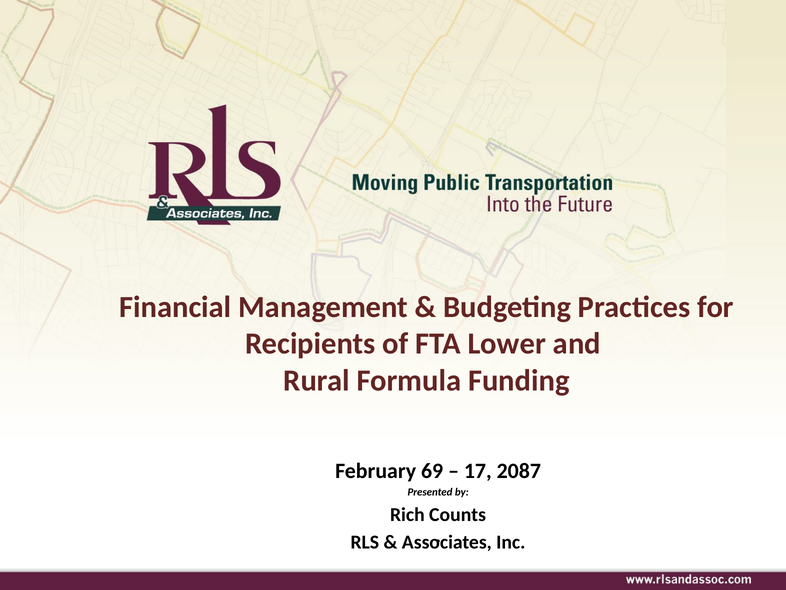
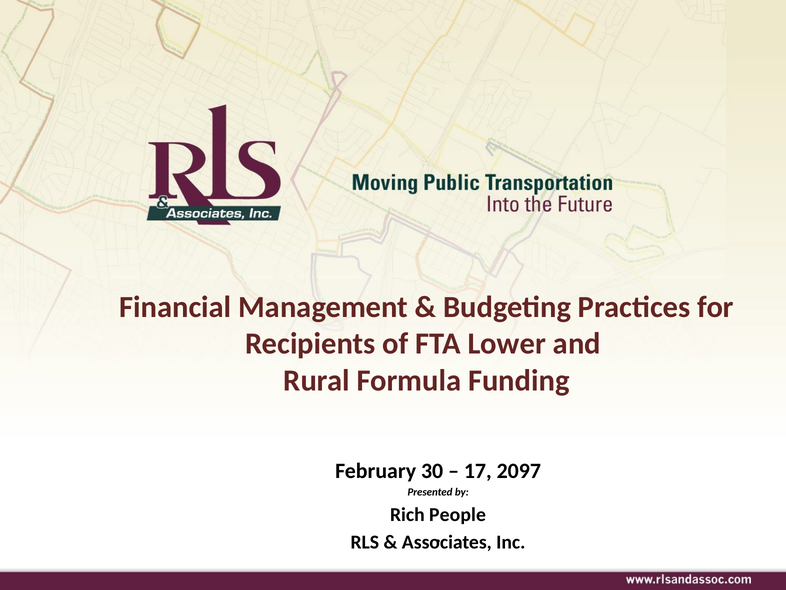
69: 69 -> 30
2087: 2087 -> 2097
Counts: Counts -> People
